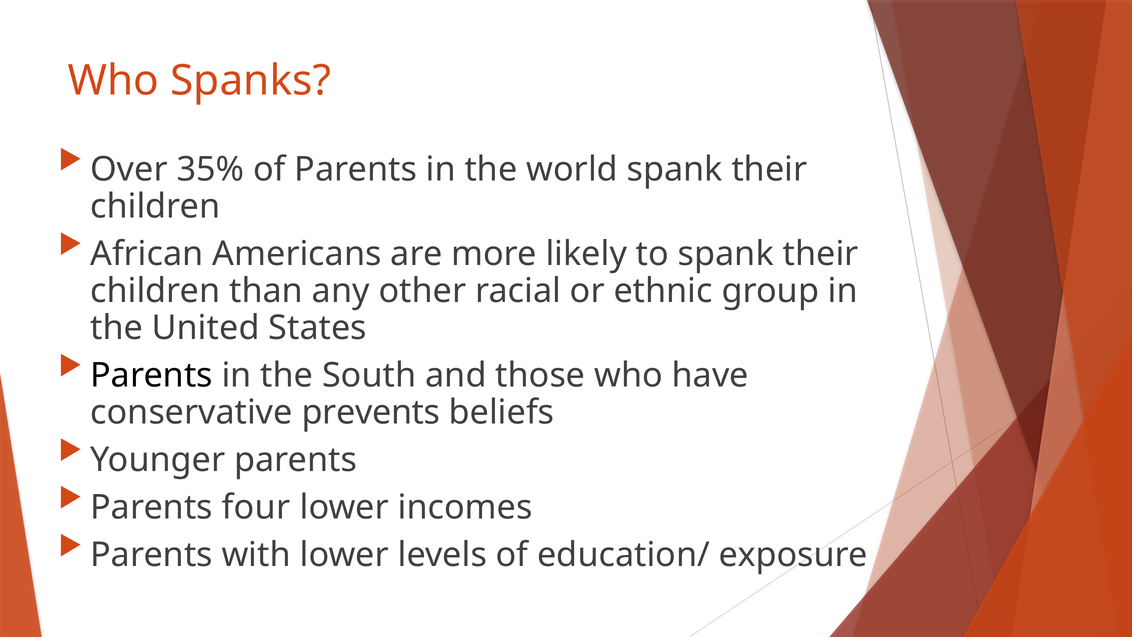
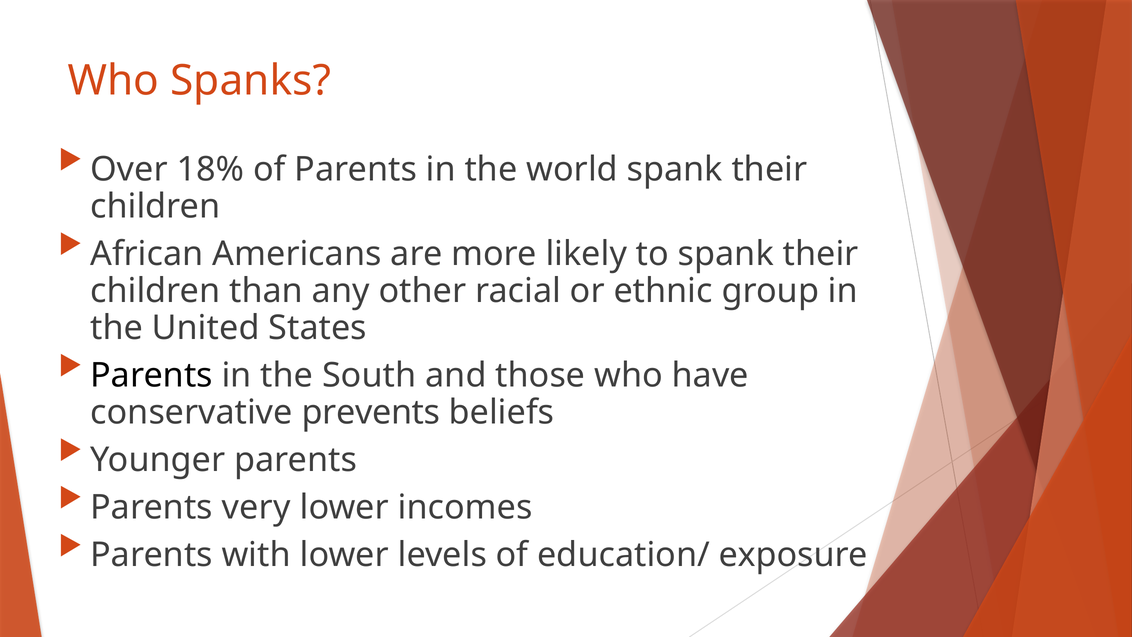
35%: 35% -> 18%
four: four -> very
